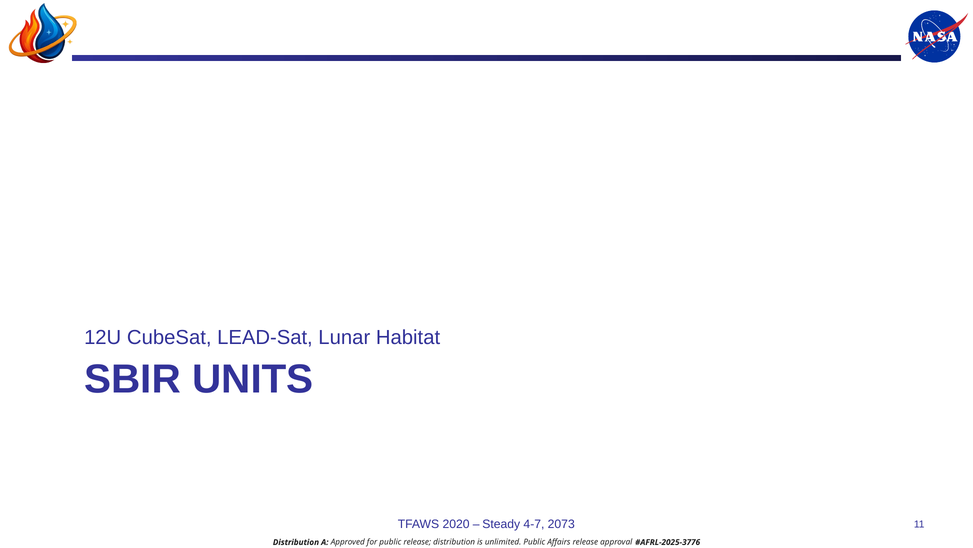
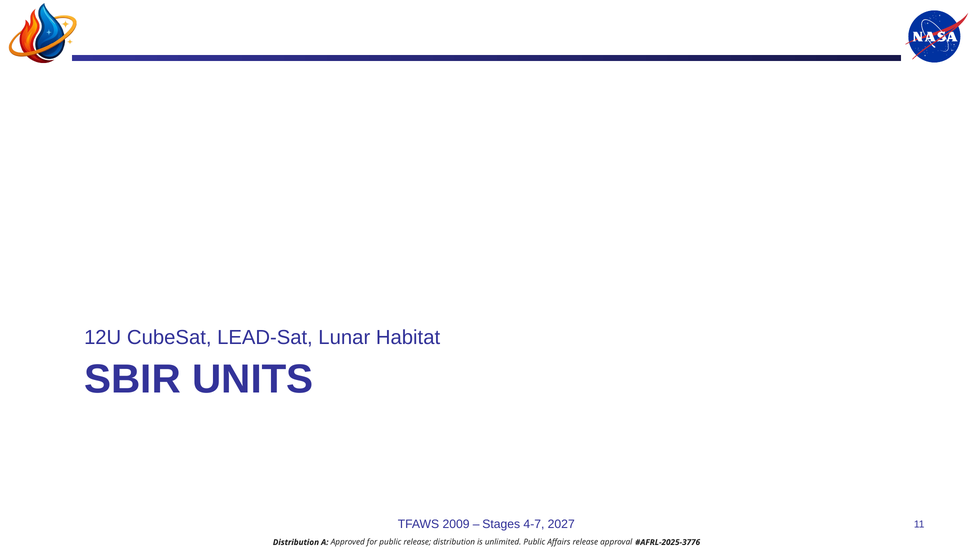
2020: 2020 -> 2009
Steady: Steady -> Stages
2073: 2073 -> 2027
